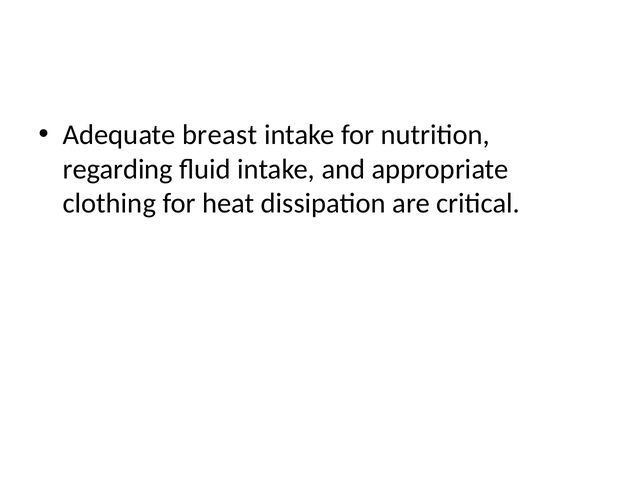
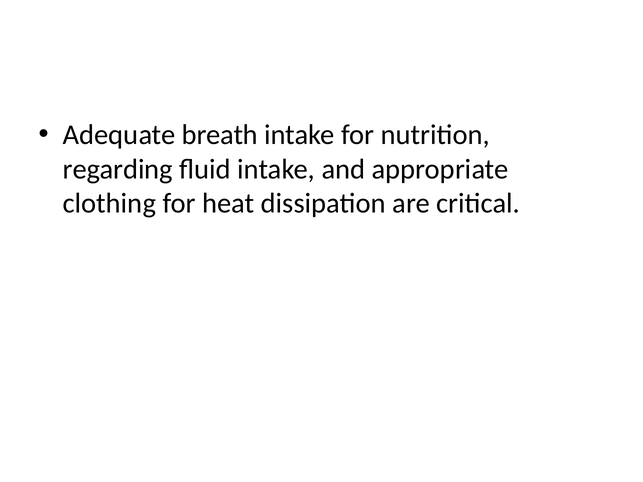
breast: breast -> breath
